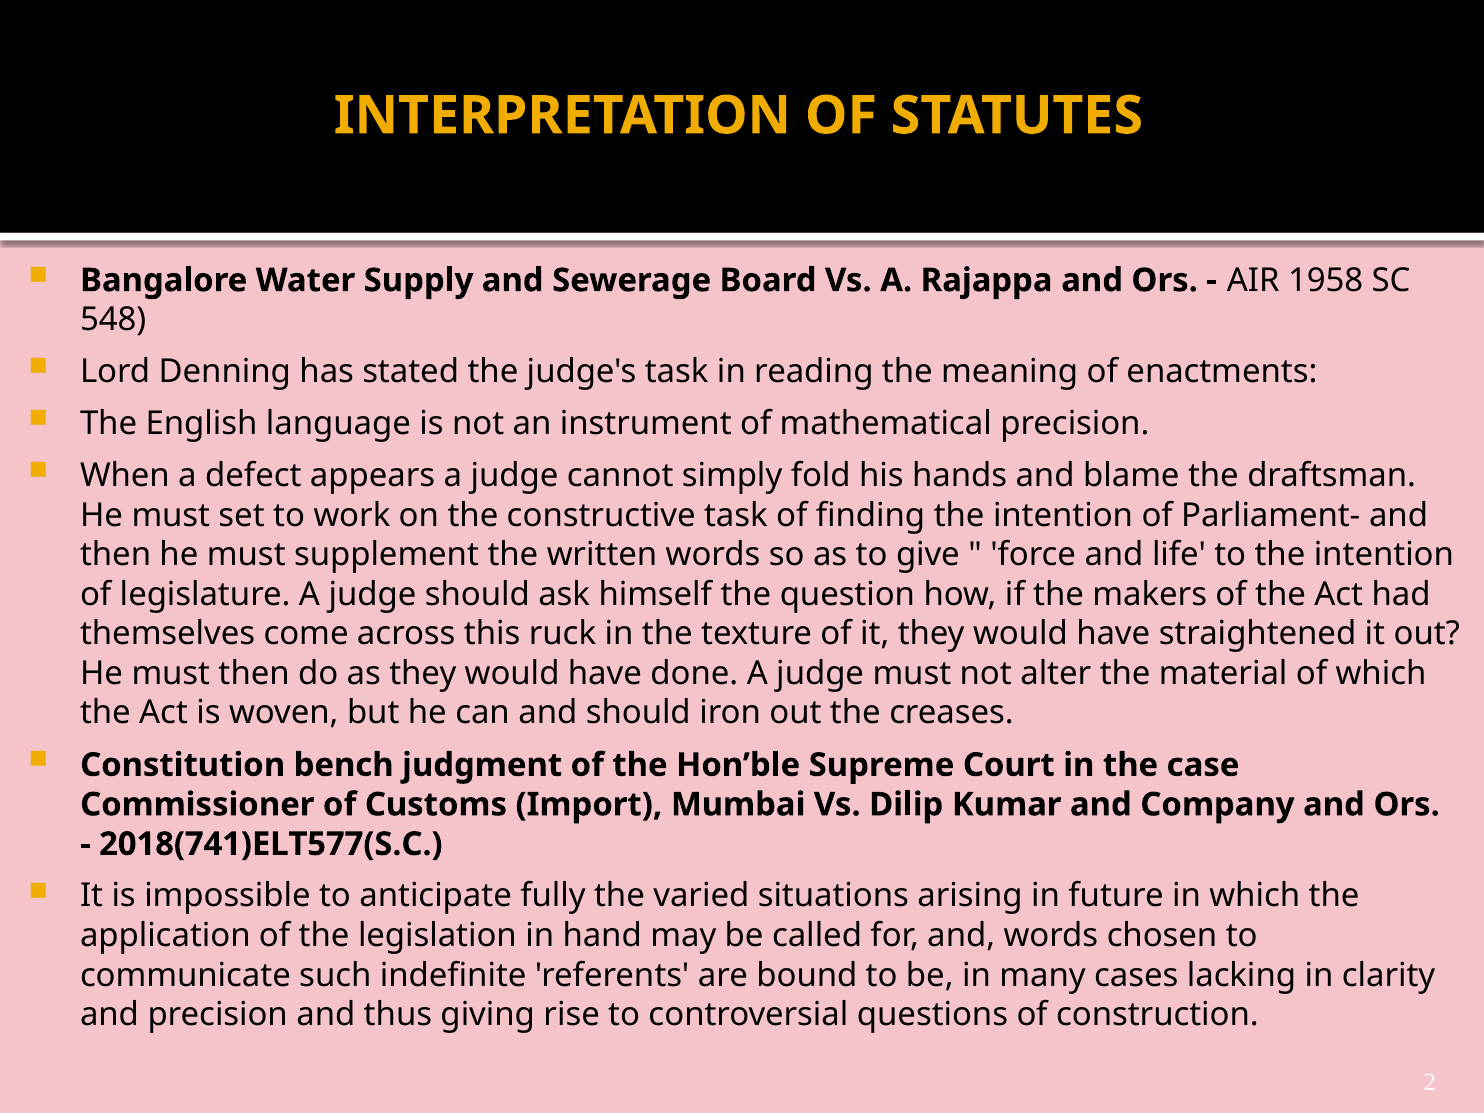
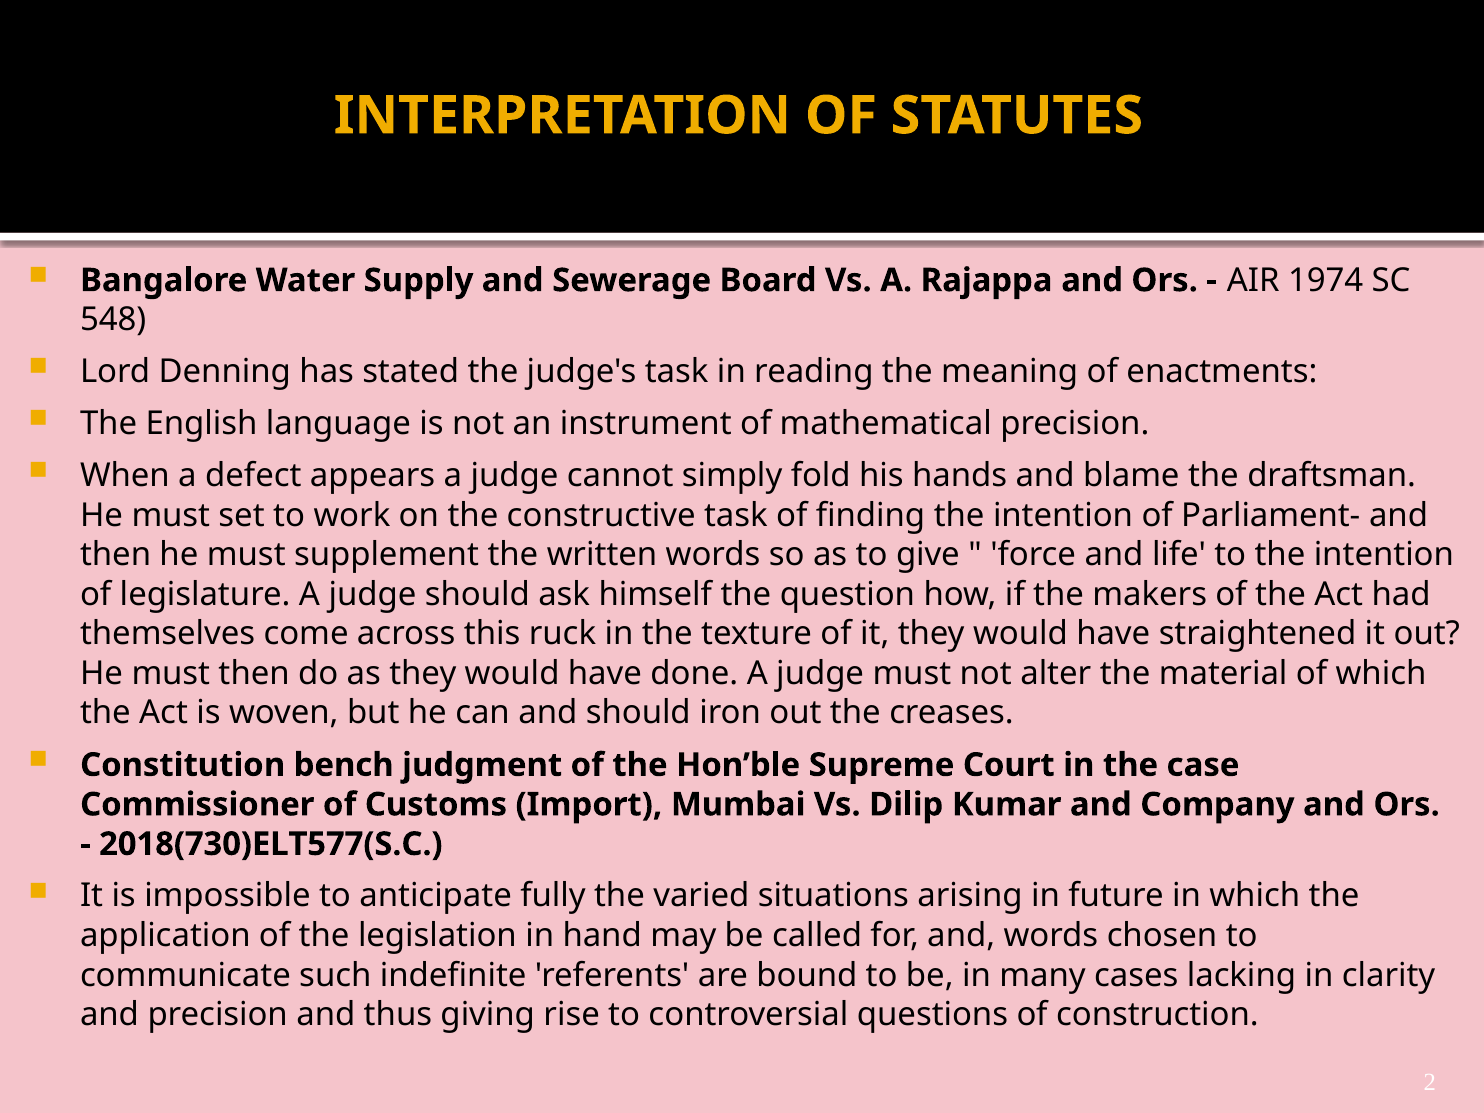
1958: 1958 -> 1974
2018(741)ELT577(S.C: 2018(741)ELT577(S.C -> 2018(730)ELT577(S.C
